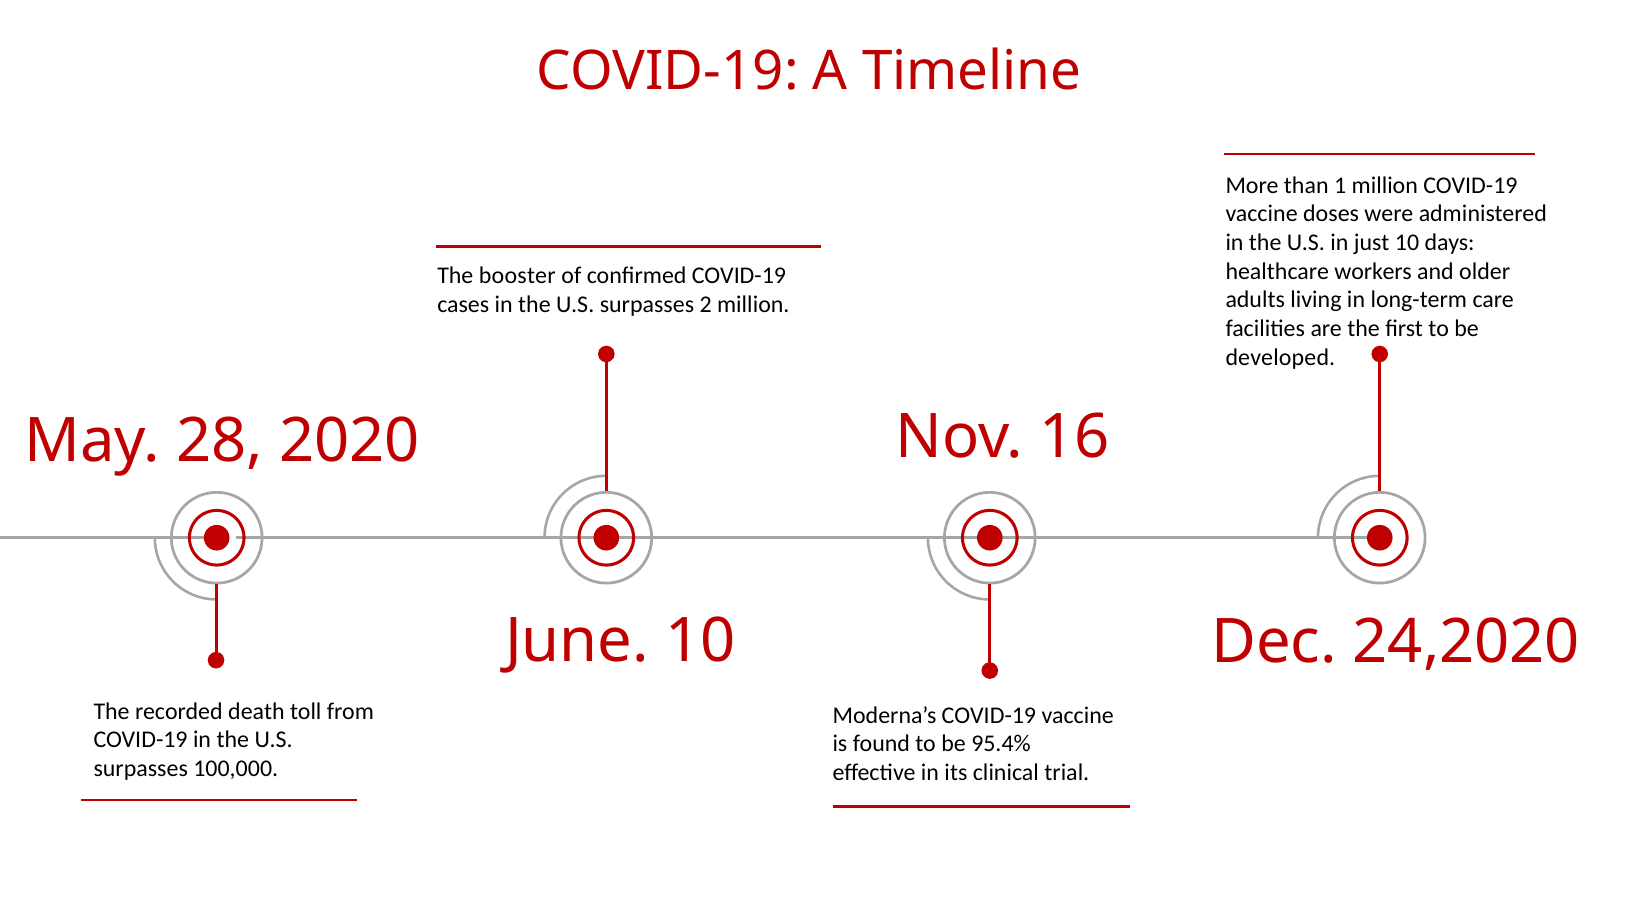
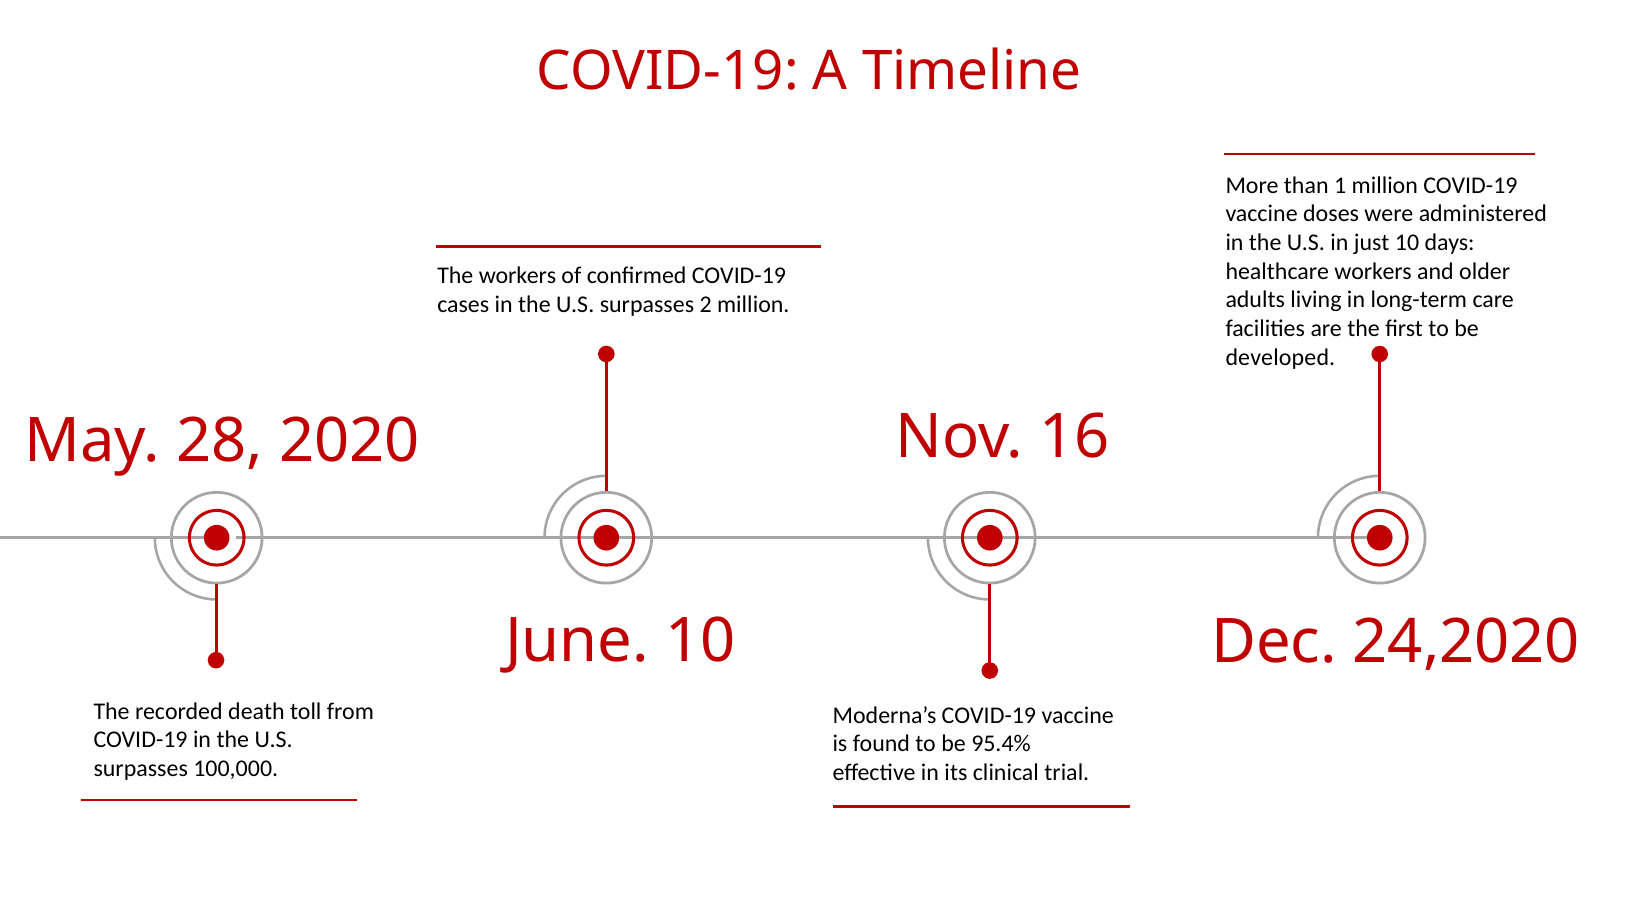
The booster: booster -> workers
